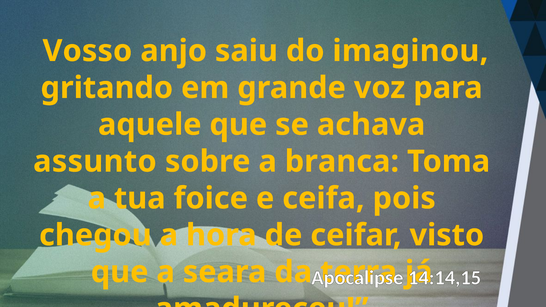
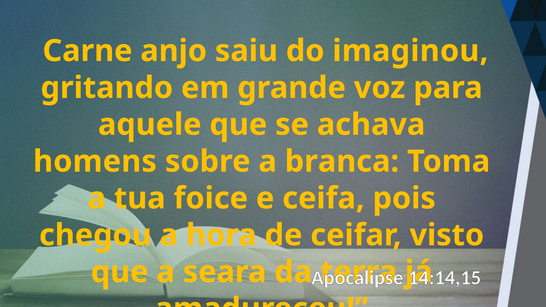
Vosso: Vosso -> Carne
assunto: assunto -> homens
